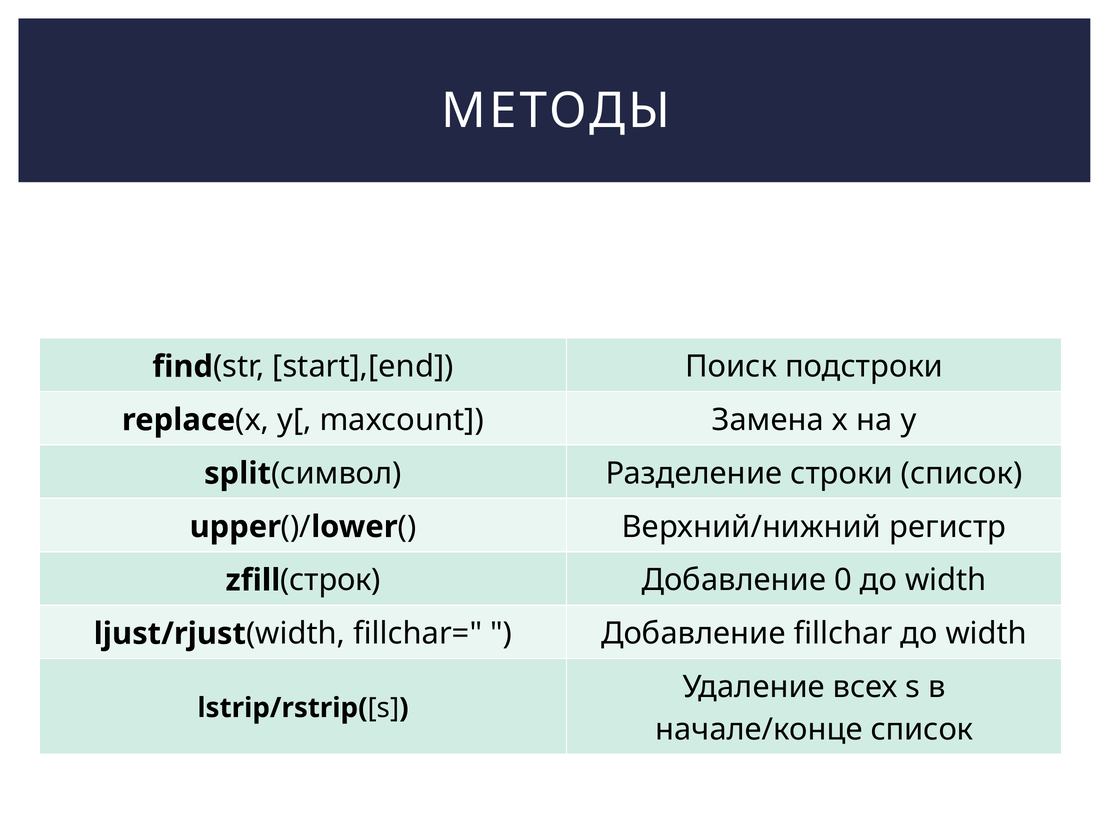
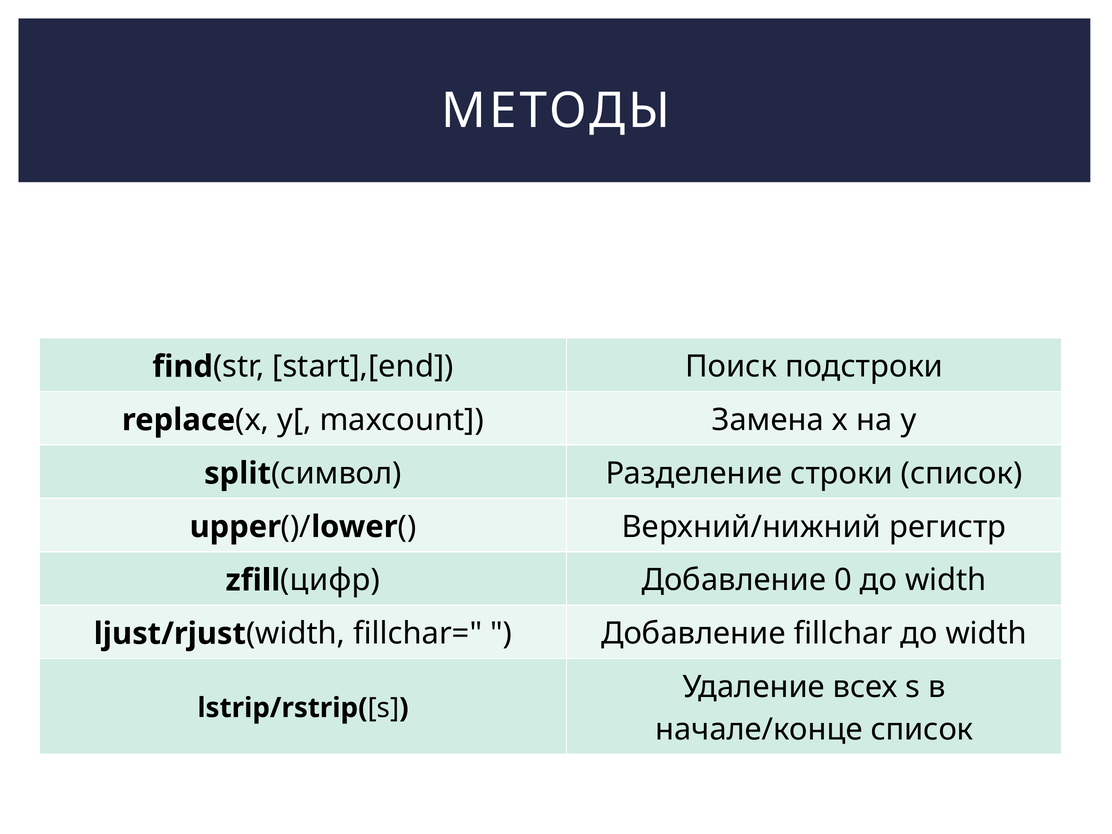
строк: строк -> цифр
